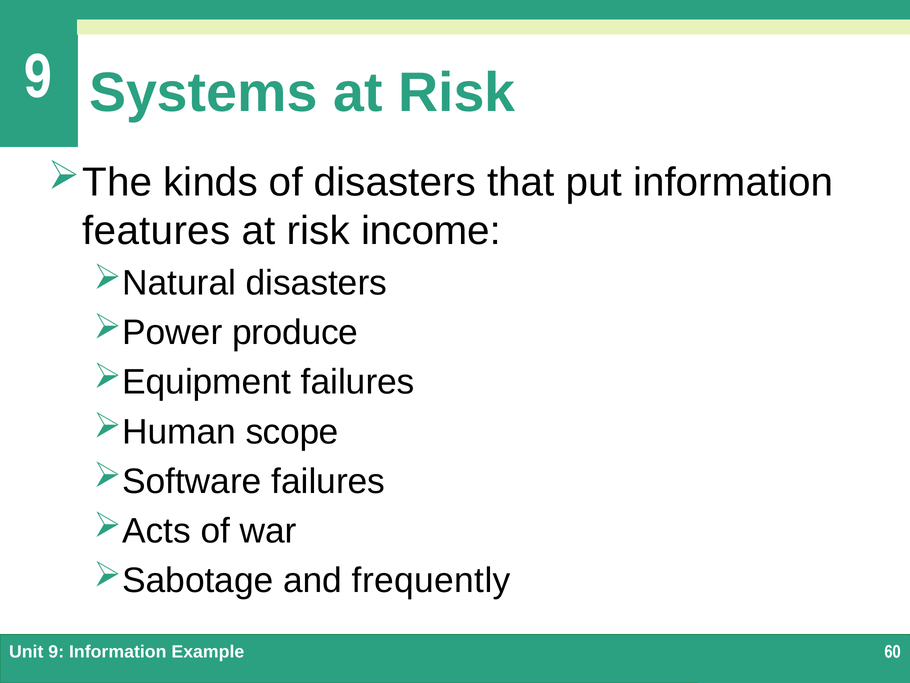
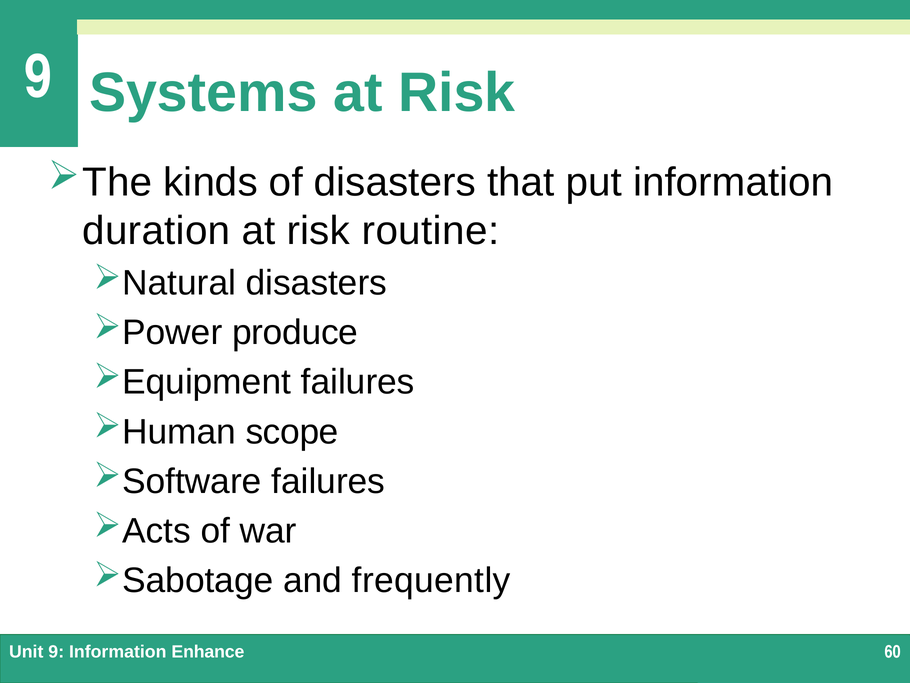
features: features -> duration
income: income -> routine
Example: Example -> Enhance
